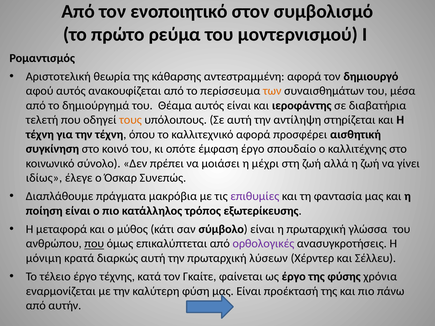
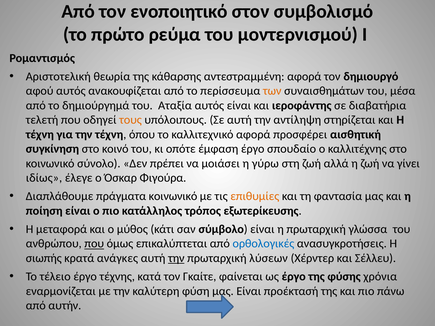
Θέαμα: Θέαμα -> Αταξία
μέχρι: μέχρι -> γύρω
Συνεπώς: Συνεπώς -> Φιγούρα
πράγματα μακρόβια: μακρόβια -> κοινωνικό
επιθυμίες colour: purple -> orange
ορθολογικές colour: purple -> blue
μόνιμη: μόνιμη -> σιωπής
διαρκώς: διαρκώς -> ανάγκες
την at (176, 258) underline: none -> present
